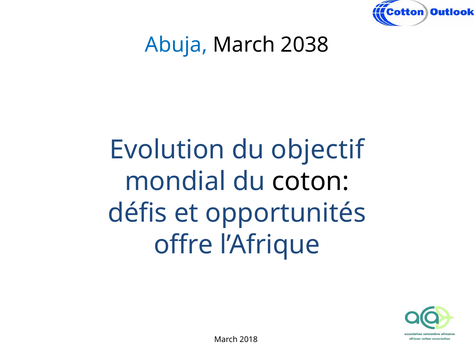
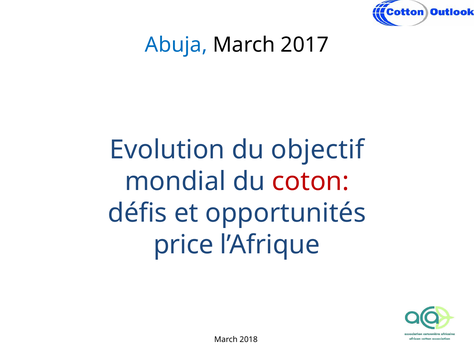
2038: 2038 -> 2017
coton colour: black -> red
offre: offre -> price
